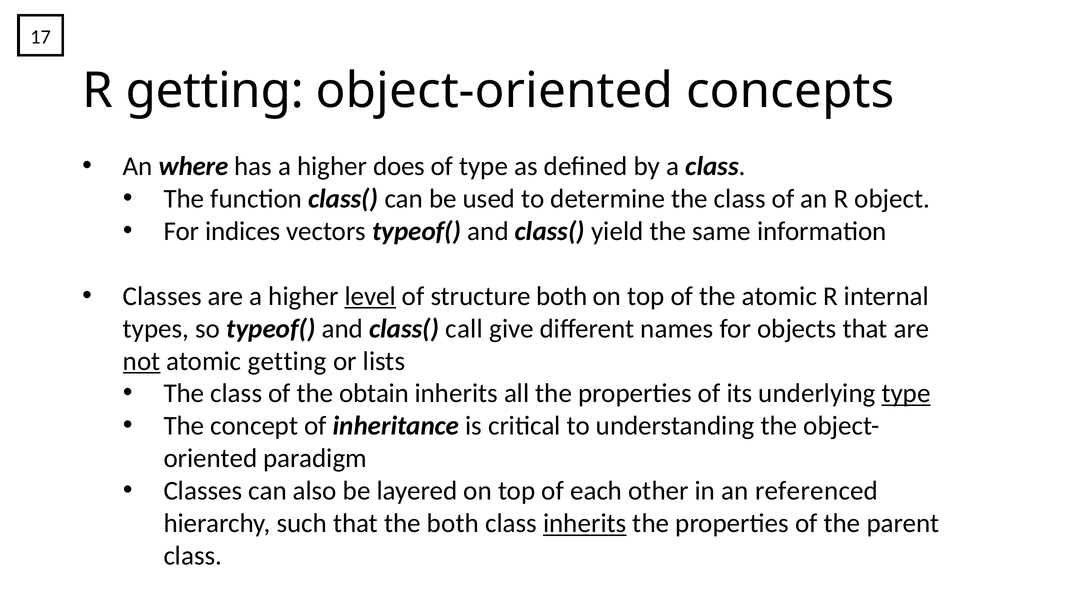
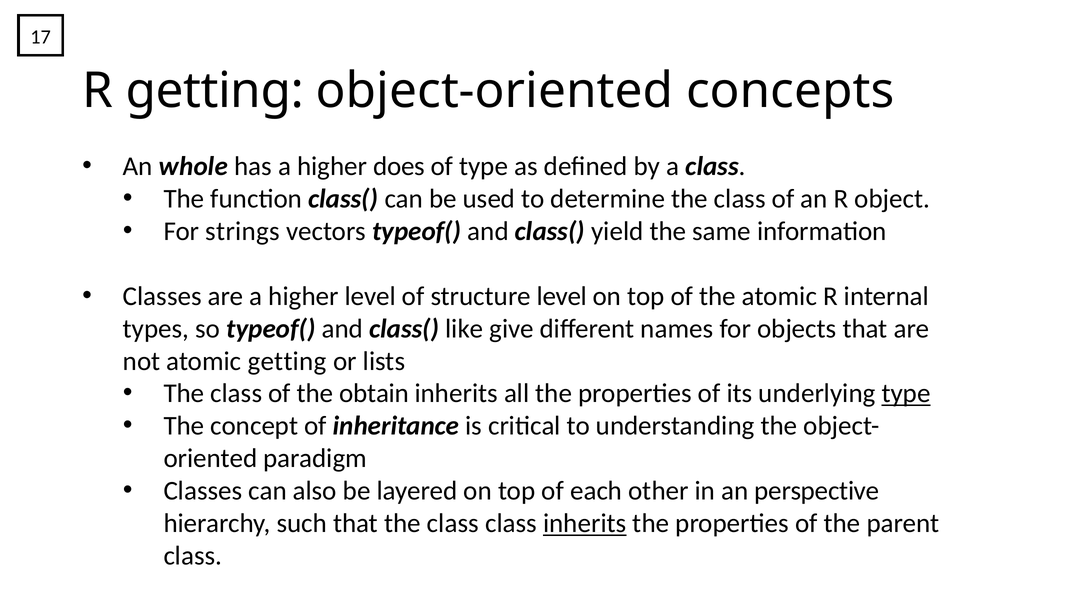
where: where -> whole
indices: indices -> strings
level at (370, 296) underline: present -> none
structure both: both -> level
call: call -> like
not underline: present -> none
referenced: referenced -> perspective
that the both: both -> class
